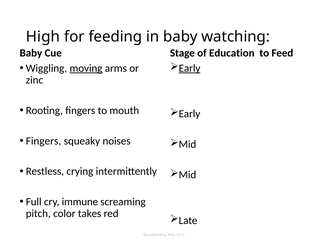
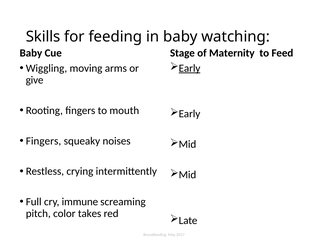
High: High -> Skills
Education: Education -> Maternity
moving underline: present -> none
zinc: zinc -> give
